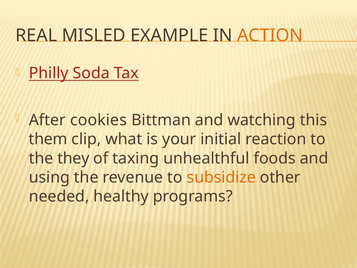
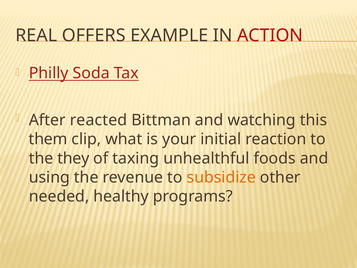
MISLED: MISLED -> OFFERS
ACTION colour: orange -> red
cookies: cookies -> reacted
